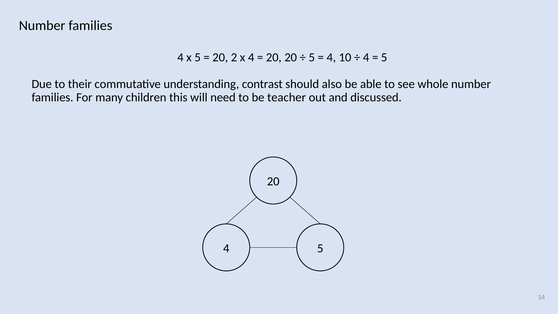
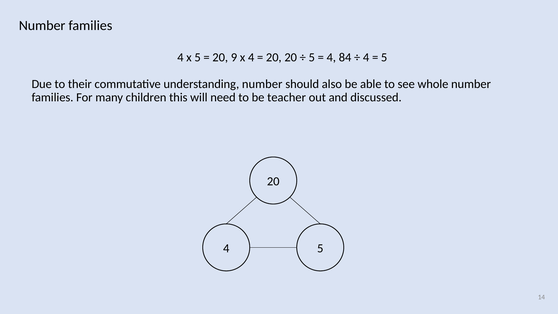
2: 2 -> 9
10: 10 -> 84
understanding contrast: contrast -> number
